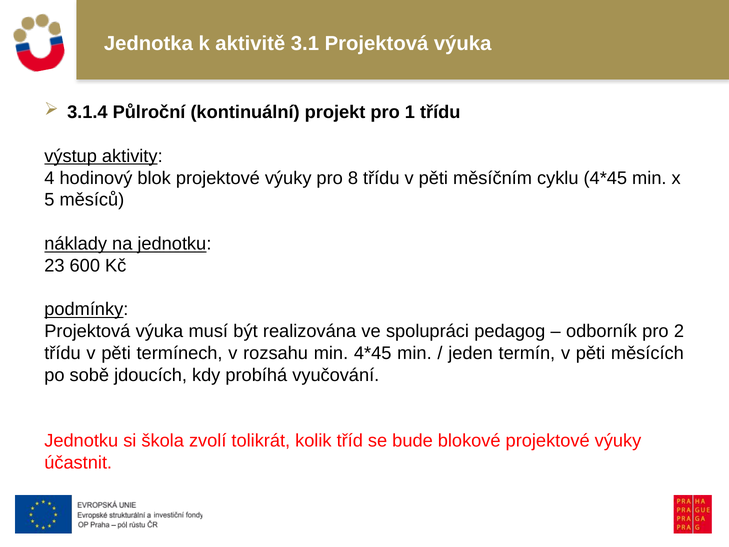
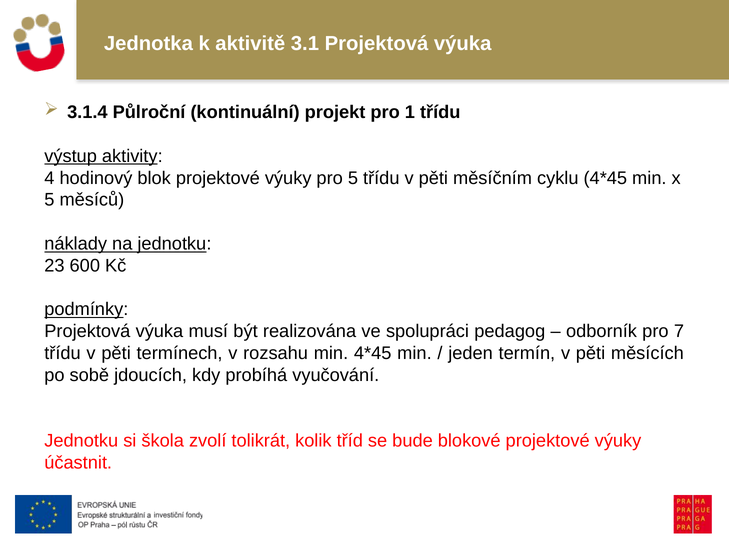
pro 8: 8 -> 5
2: 2 -> 7
